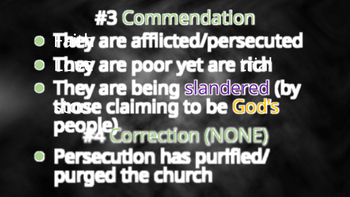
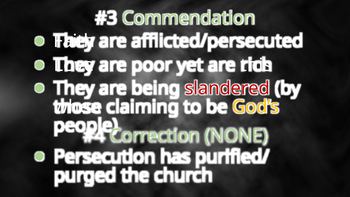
trial: trial -> this
slandered colour: purple -> red
stone: stone -> when
